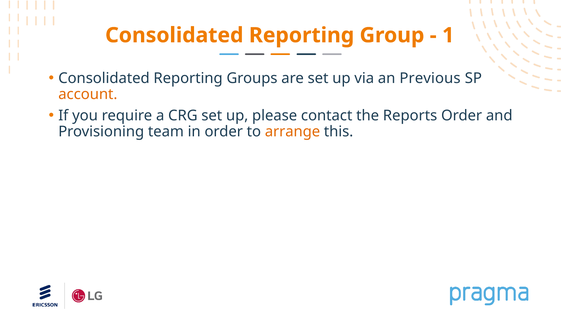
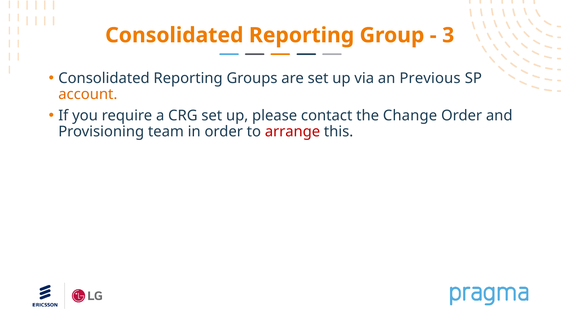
1: 1 -> 3
Reports: Reports -> Change
arrange colour: orange -> red
